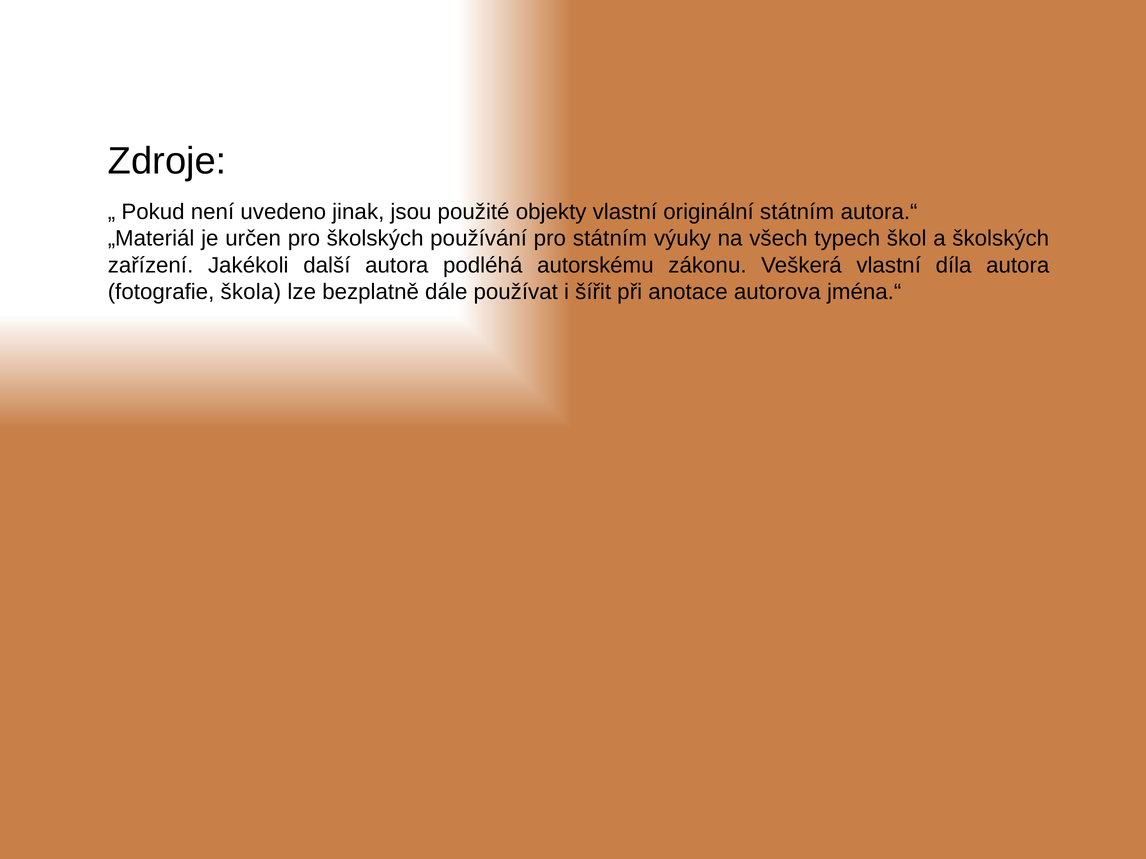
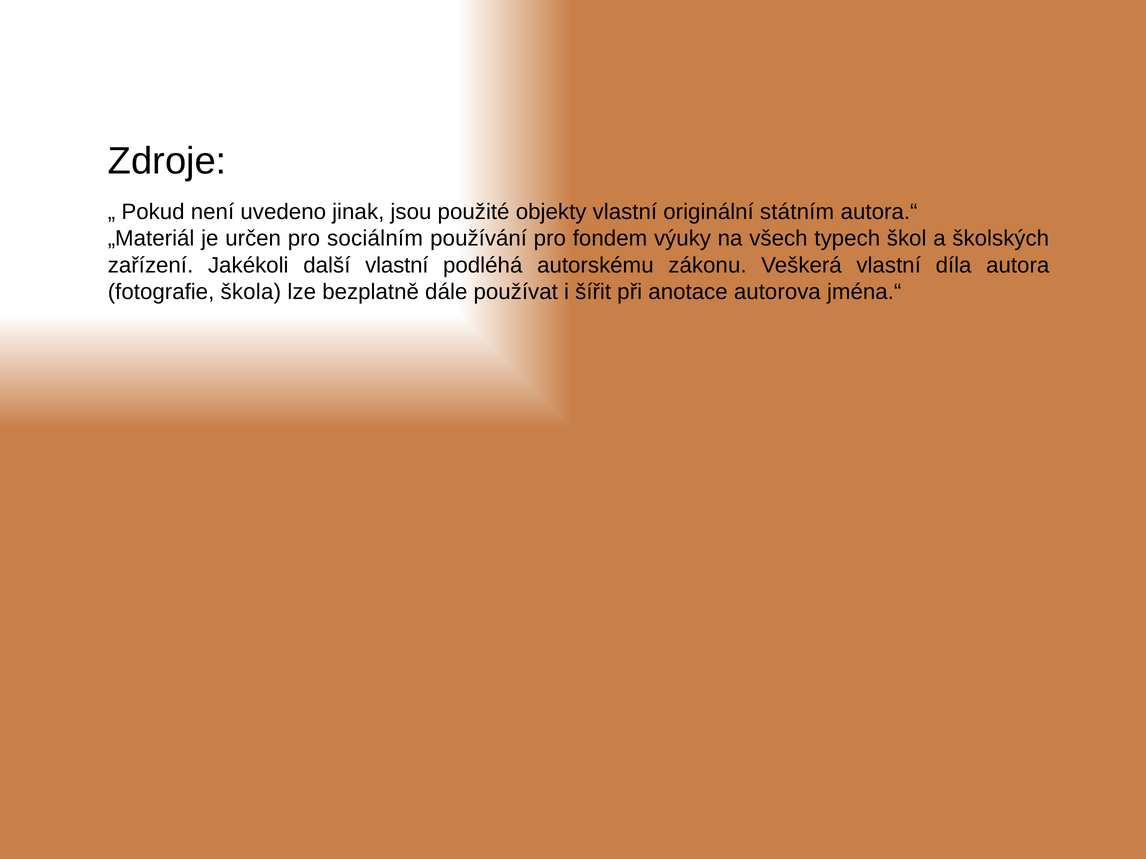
pro školských: školských -> sociálním
pro státním: státním -> fondem
další autora: autora -> vlastní
